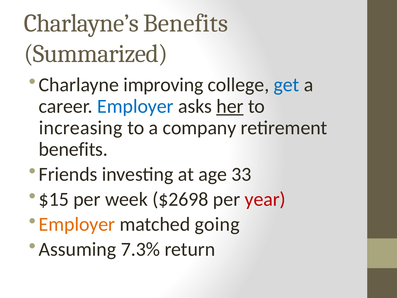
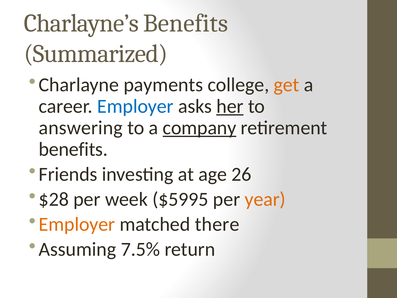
improving: improving -> payments
get colour: blue -> orange
increasing: increasing -> answering
company underline: none -> present
33: 33 -> 26
$15: $15 -> $28
$2698: $2698 -> $5995
year colour: red -> orange
going: going -> there
7.3%: 7.3% -> 7.5%
